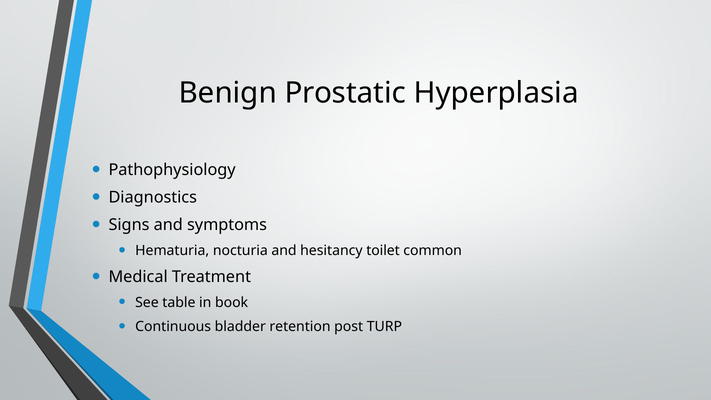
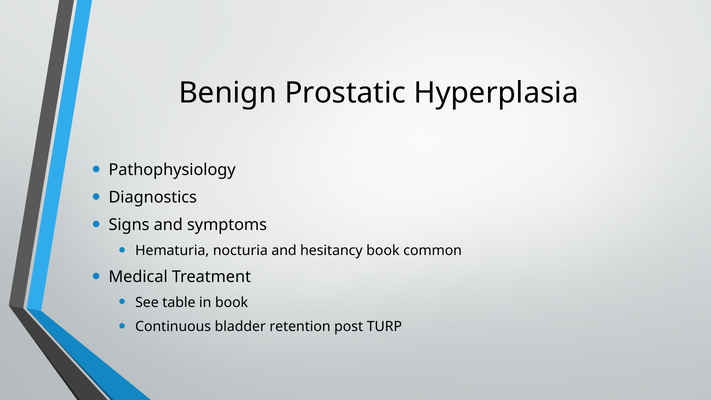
hesitancy toilet: toilet -> book
